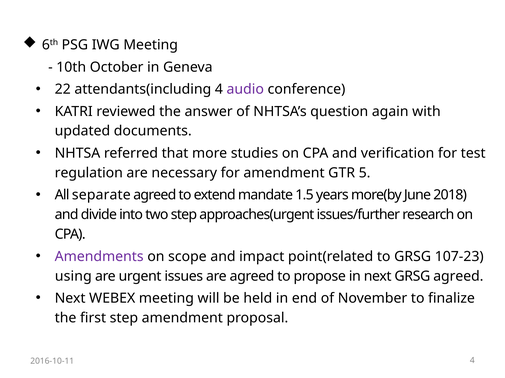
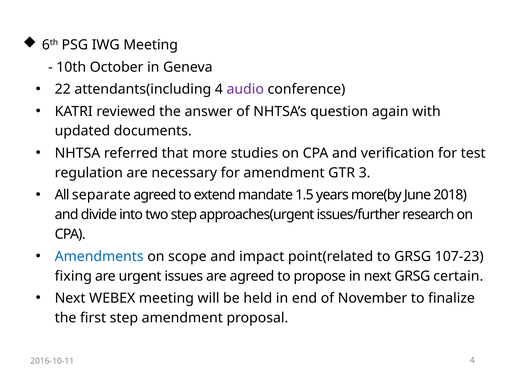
5: 5 -> 3
Amendments colour: purple -> blue
using: using -> fixing
GRSG agreed: agreed -> certain
